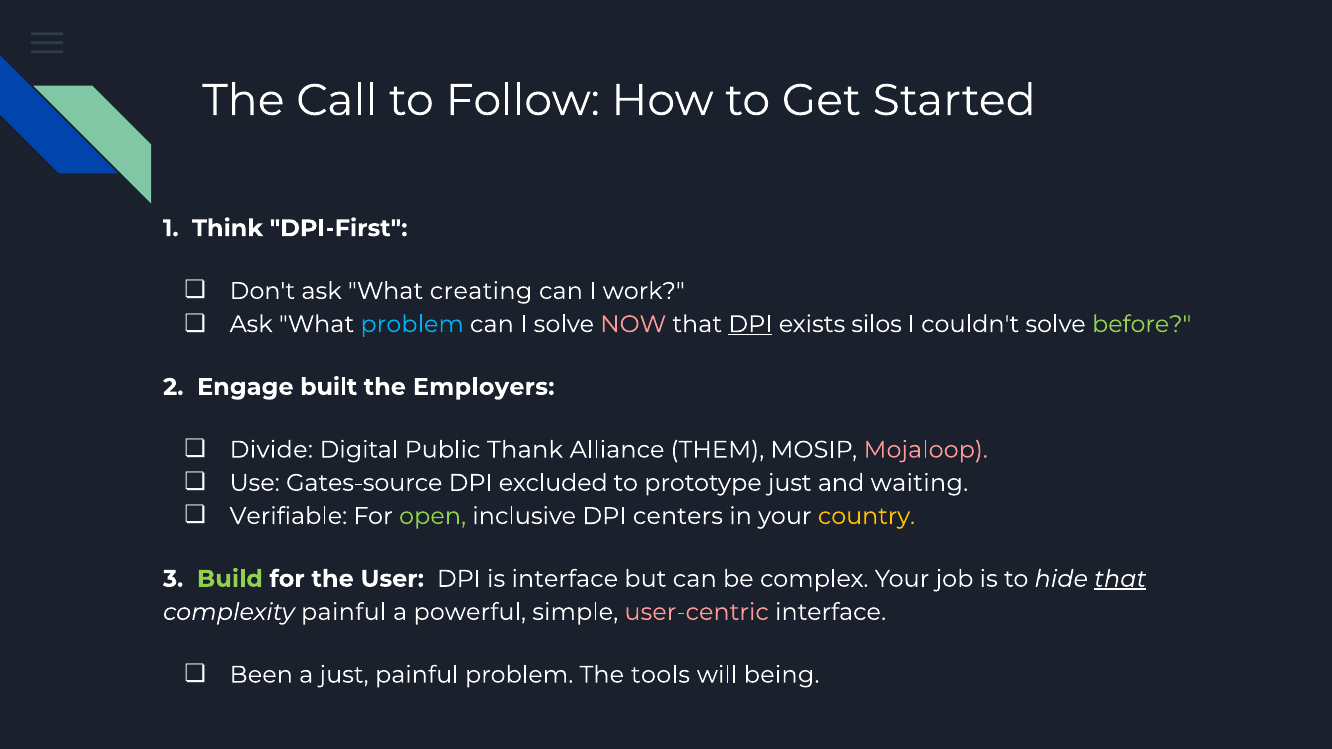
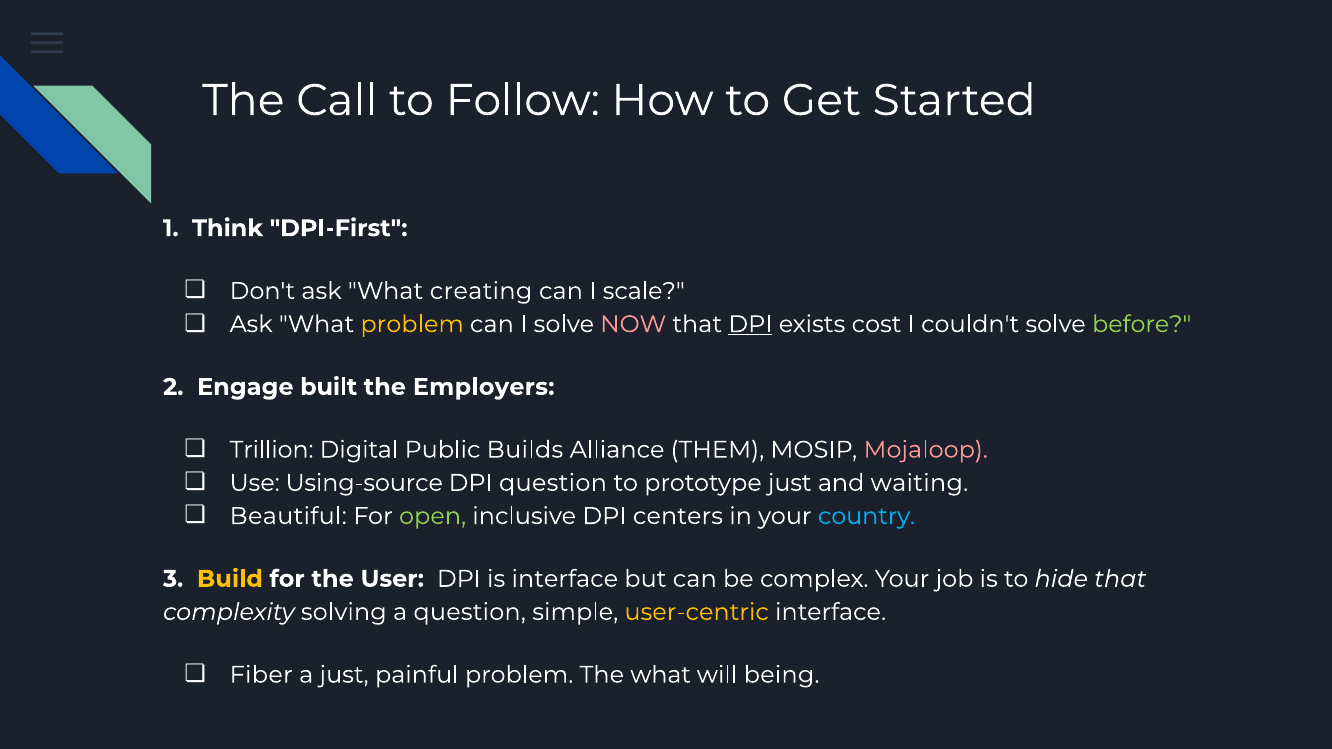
work: work -> scale
problem at (412, 324) colour: light blue -> yellow
silos: silos -> cost
Divide: Divide -> Trillion
Thank: Thank -> Builds
Gates-source: Gates-source -> Using-source
DPI excluded: excluded -> question
Verifiable: Verifiable -> Beautiful
country colour: yellow -> light blue
Build colour: light green -> yellow
that at (1120, 579) underline: present -> none
complexity painful: painful -> solving
a powerful: powerful -> question
user-centric colour: pink -> yellow
Been: Been -> Fiber
The tools: tools -> what
